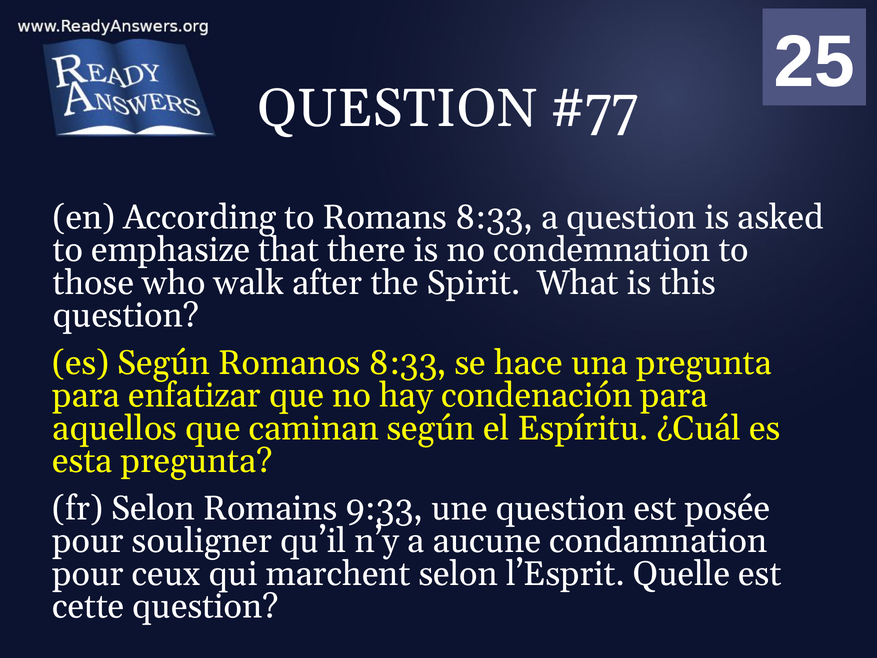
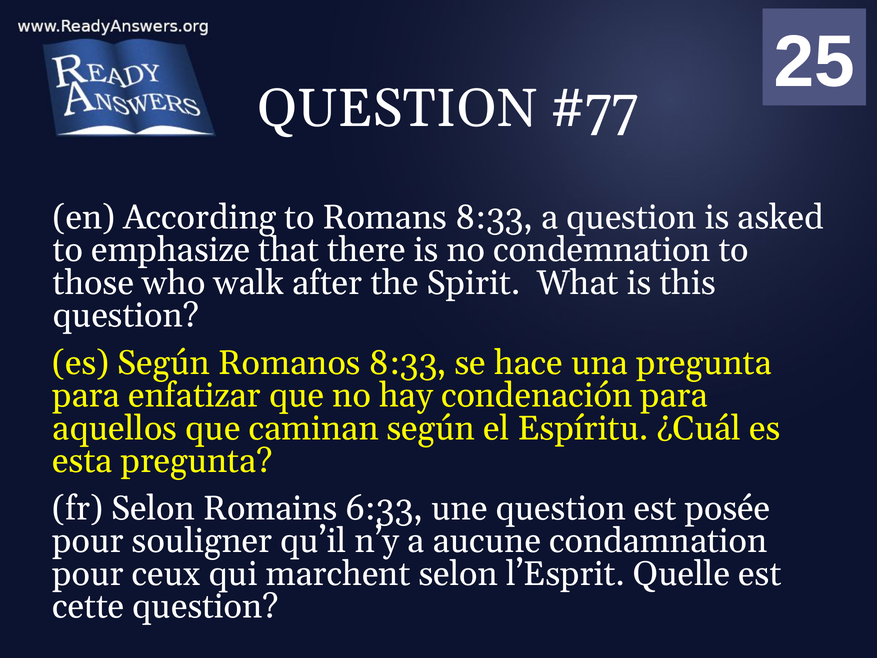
9:33: 9:33 -> 6:33
